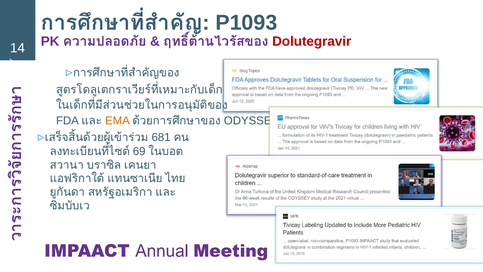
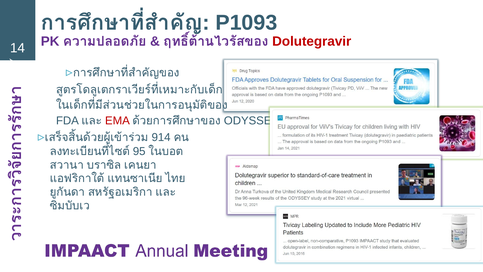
EMA colour: orange -> red
681: 681 -> 914
69: 69 -> 95
